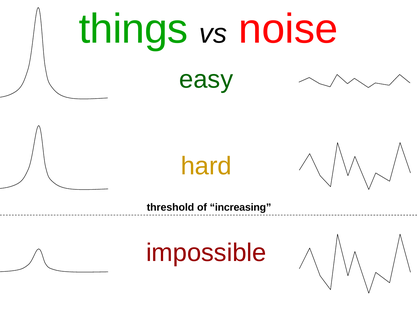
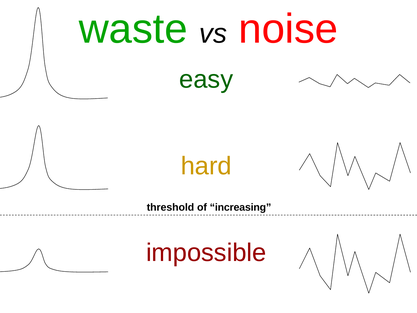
things: things -> waste
